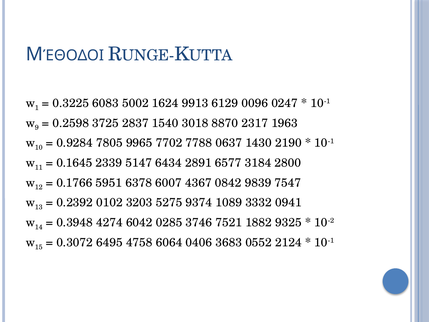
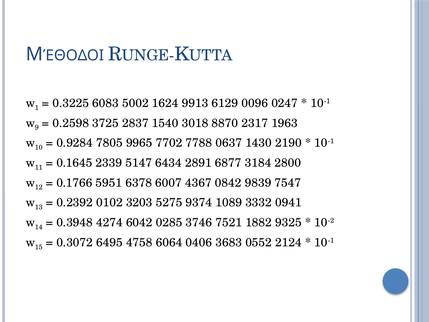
6577: 6577 -> 6877
